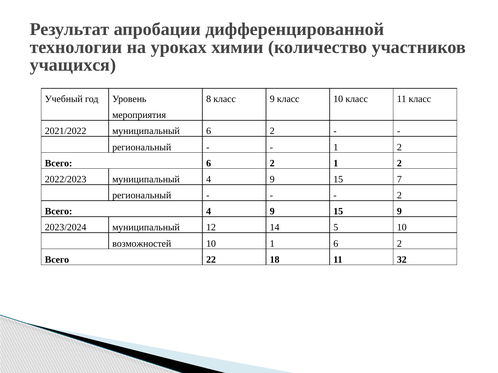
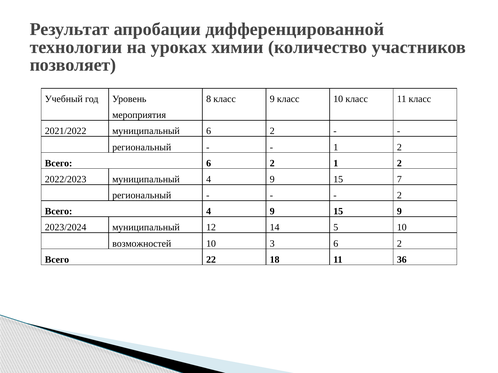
учащихся: учащихся -> позволяет
10 1: 1 -> 3
32: 32 -> 36
